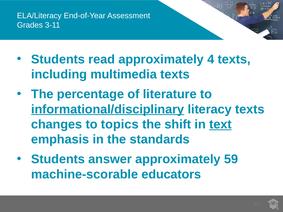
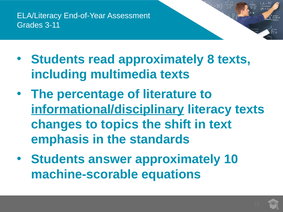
4: 4 -> 8
text underline: present -> none
59: 59 -> 10
educators: educators -> equations
